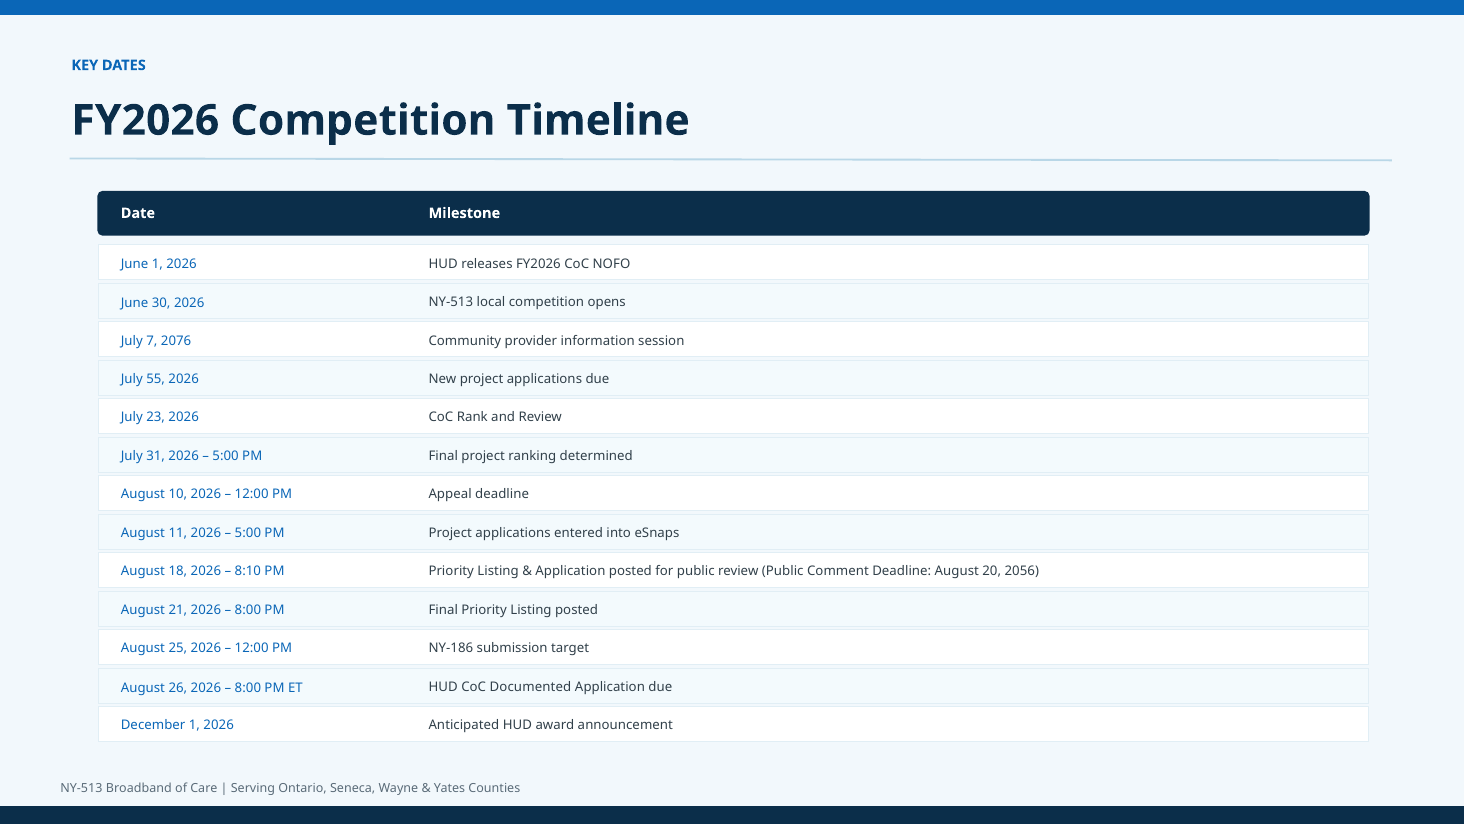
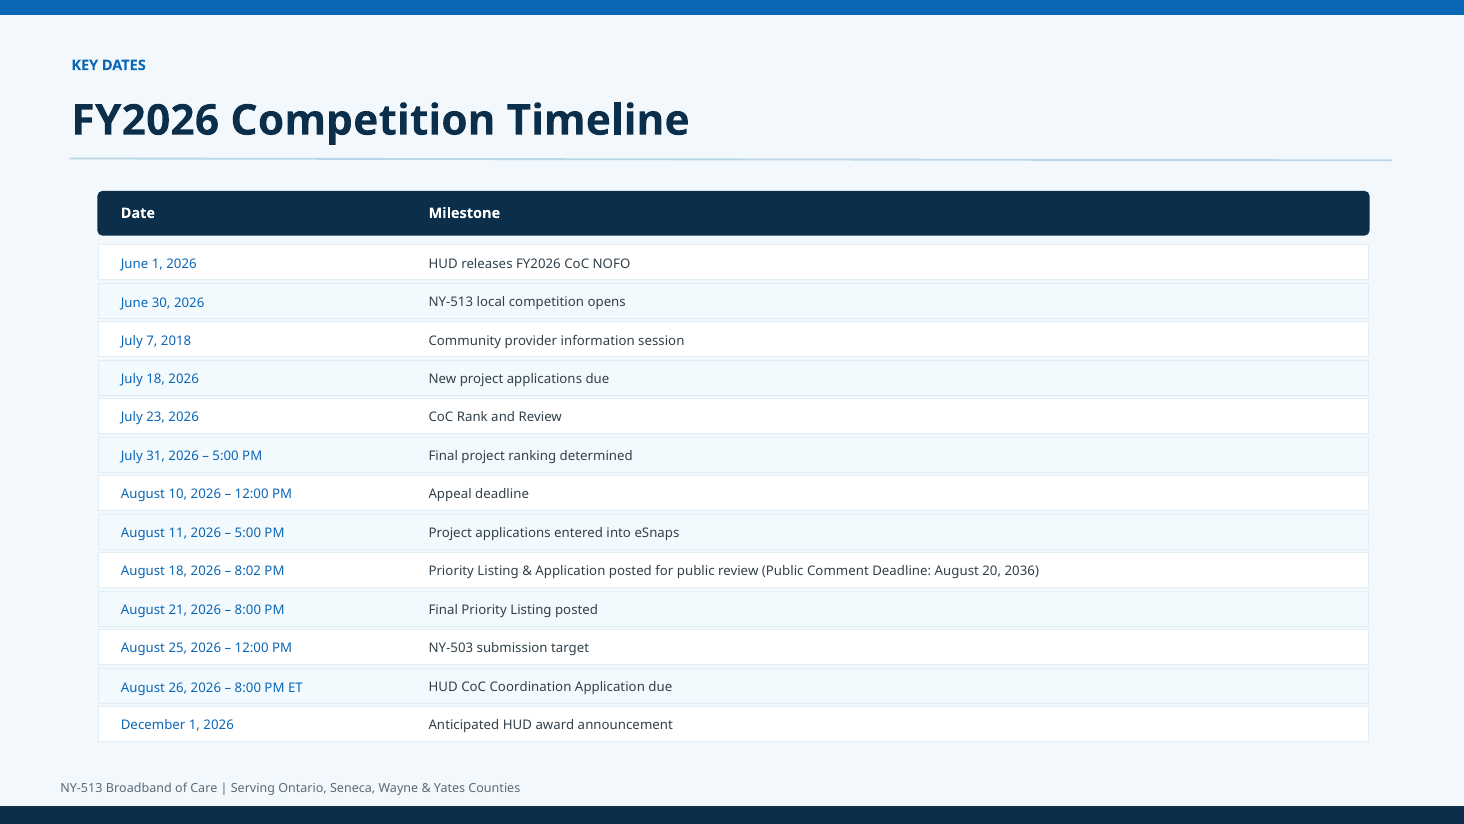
2076: 2076 -> 2018
July 55: 55 -> 18
8:10: 8:10 -> 8:02
2056: 2056 -> 2036
NY-186: NY-186 -> NY-503
Documented: Documented -> Coordination
